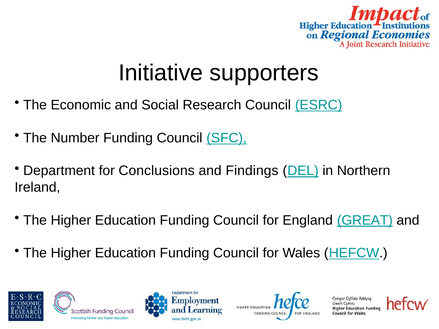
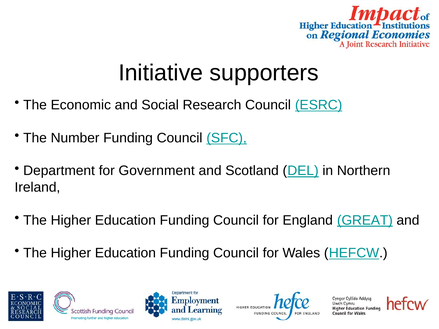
Conclusions: Conclusions -> Government
Findings: Findings -> Scotland
